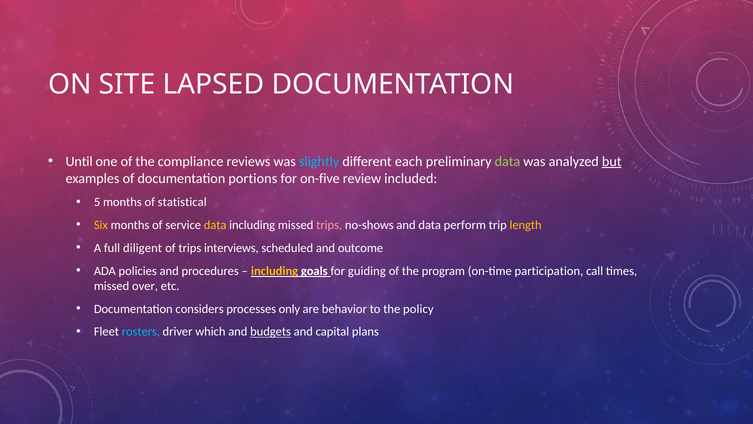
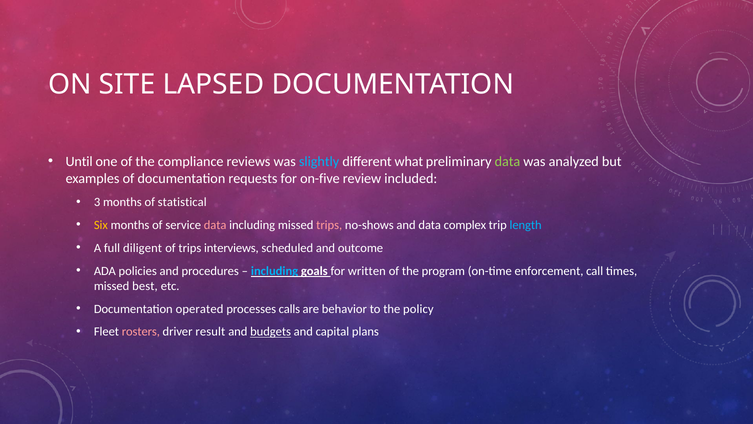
each: each -> what
but underline: present -> none
portions: portions -> requests
5: 5 -> 3
data at (215, 225) colour: yellow -> pink
perform: perform -> complex
length colour: yellow -> light blue
including at (275, 271) colour: yellow -> light blue
guiding: guiding -> written
participation: participation -> enforcement
over: over -> best
considers: considers -> operated
only: only -> calls
rosters colour: light blue -> pink
which: which -> result
